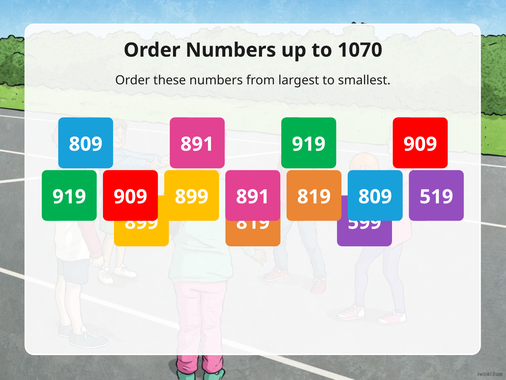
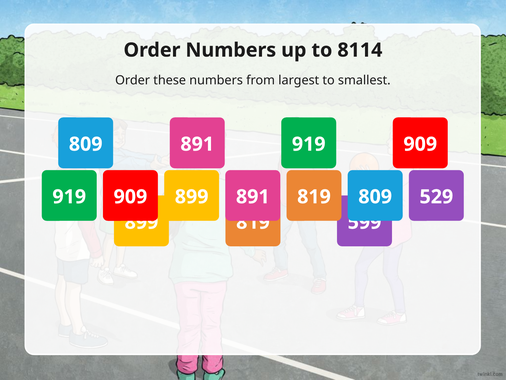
1070: 1070 -> 8114
519: 519 -> 529
